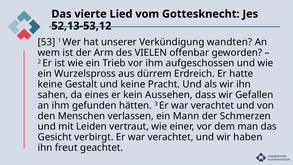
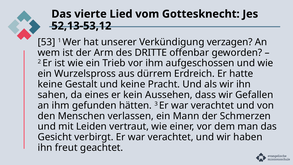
wandten: wandten -> verzagen
VIELEN: VIELEN -> DRITTE
